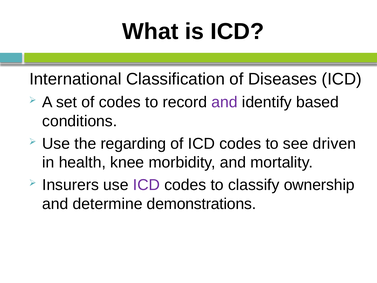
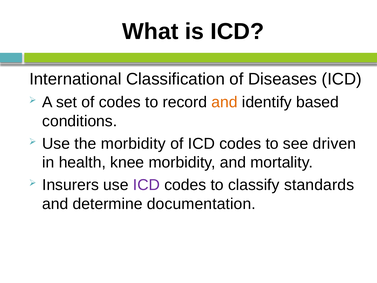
and at (225, 102) colour: purple -> orange
the regarding: regarding -> morbidity
ownership: ownership -> standards
demonstrations: demonstrations -> documentation
